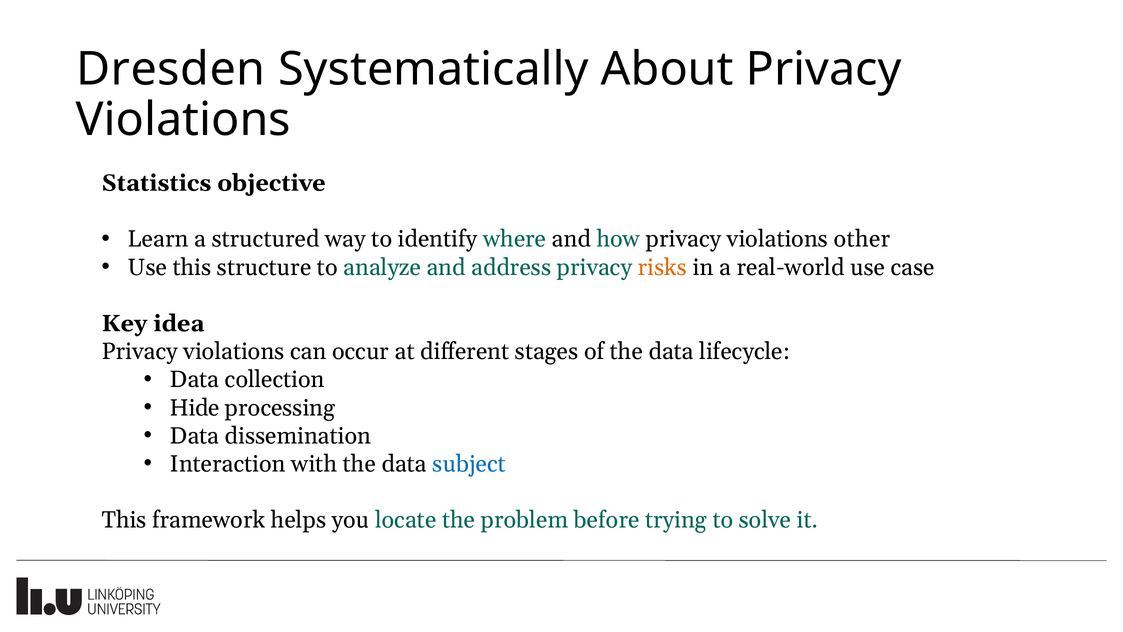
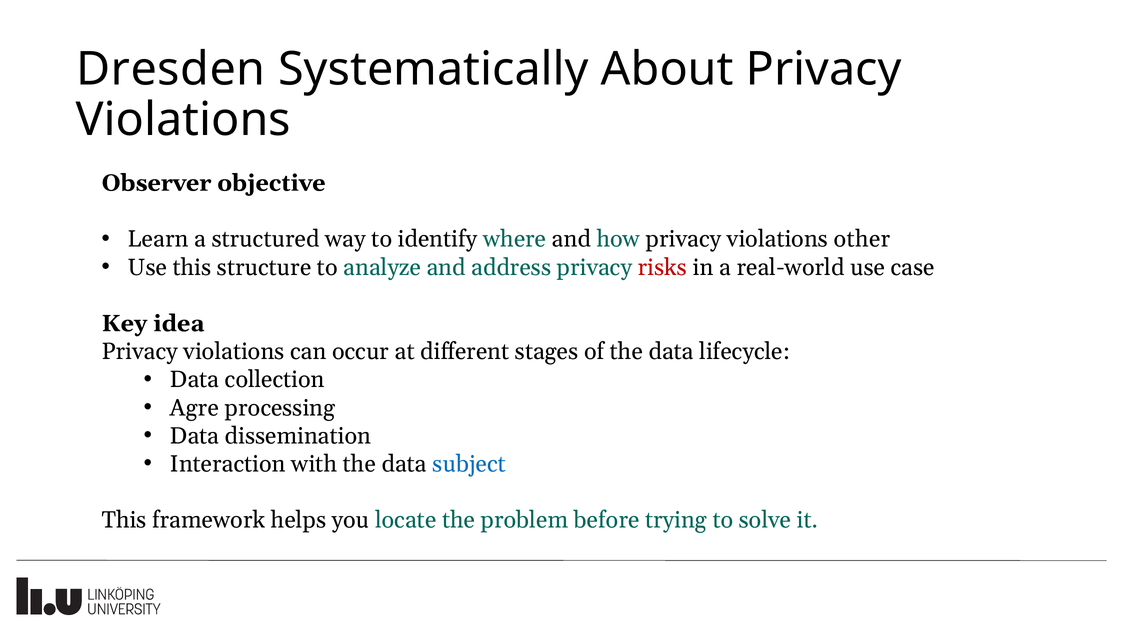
Statistics: Statistics -> Observer
risks colour: orange -> red
Hide: Hide -> Agre
